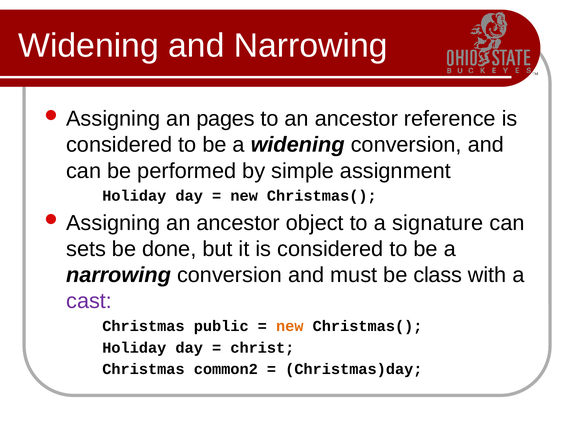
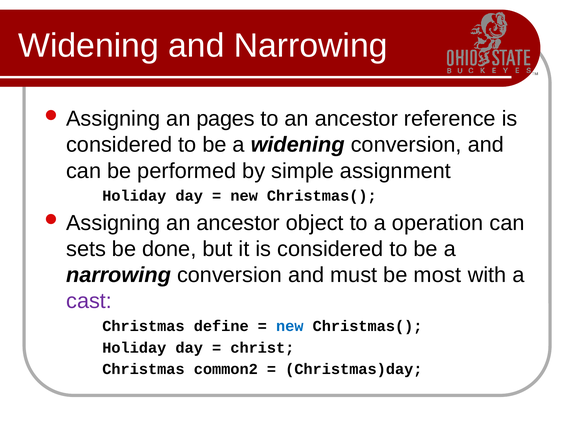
signature: signature -> operation
class: class -> most
public: public -> define
new at (290, 326) colour: orange -> blue
